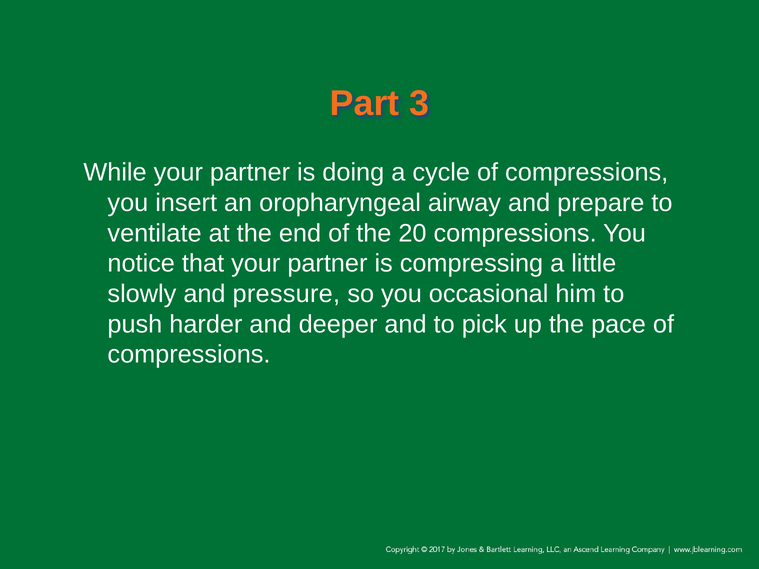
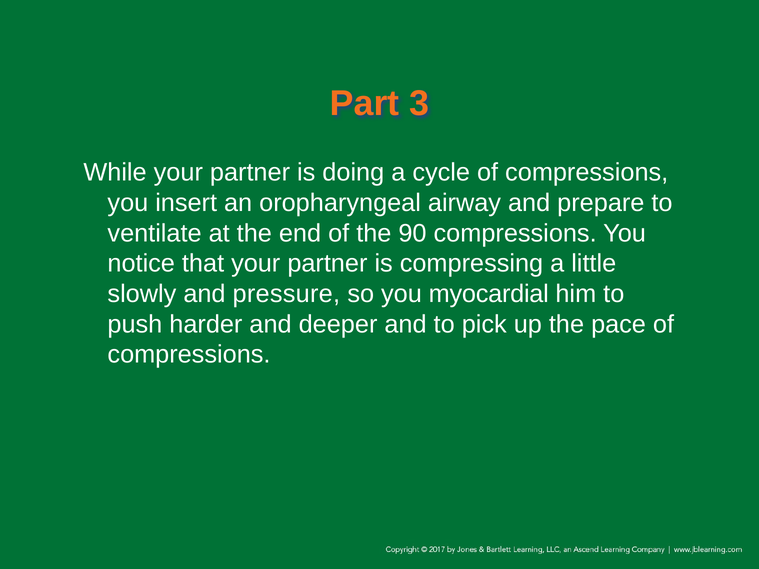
20: 20 -> 90
occasional: occasional -> myocardial
